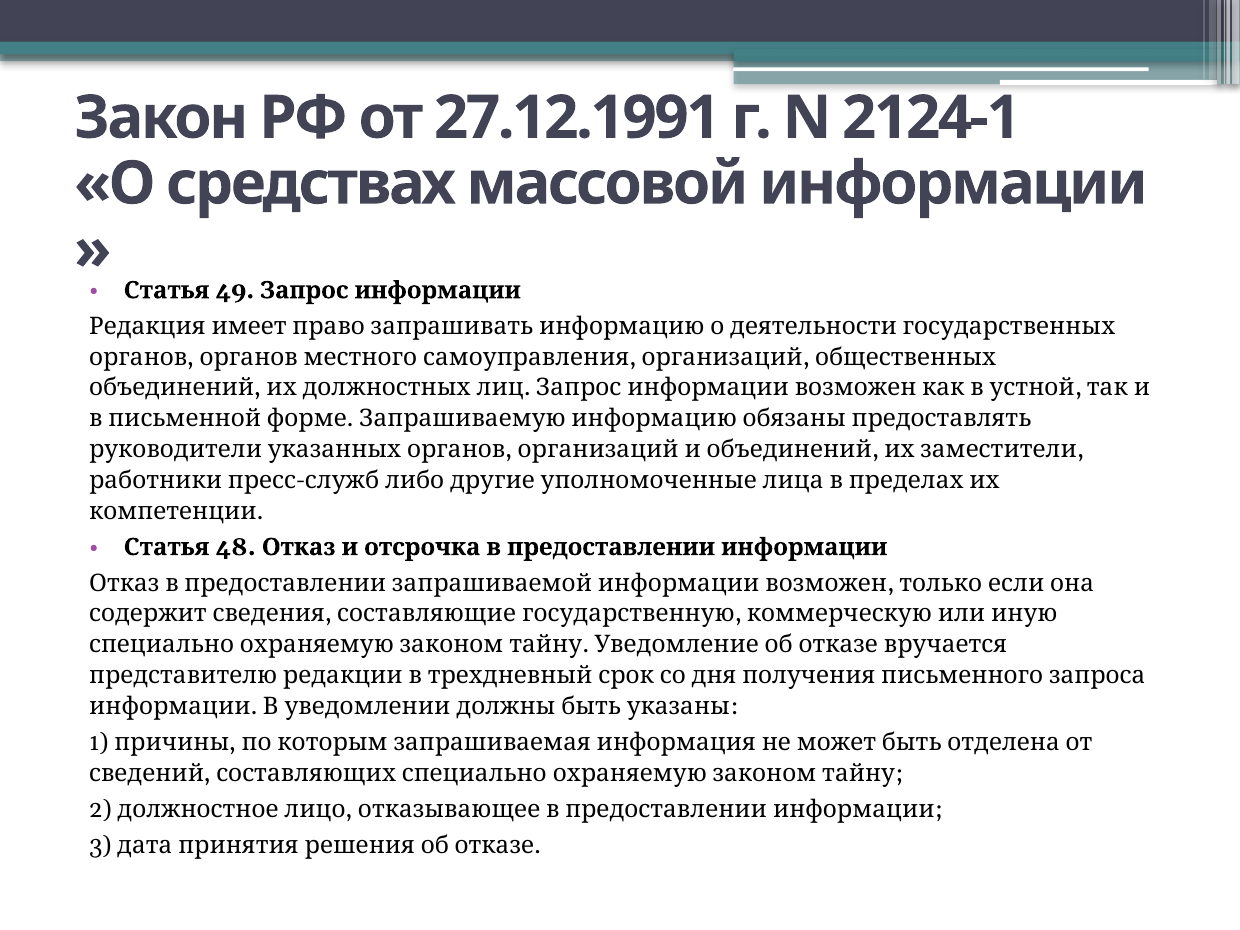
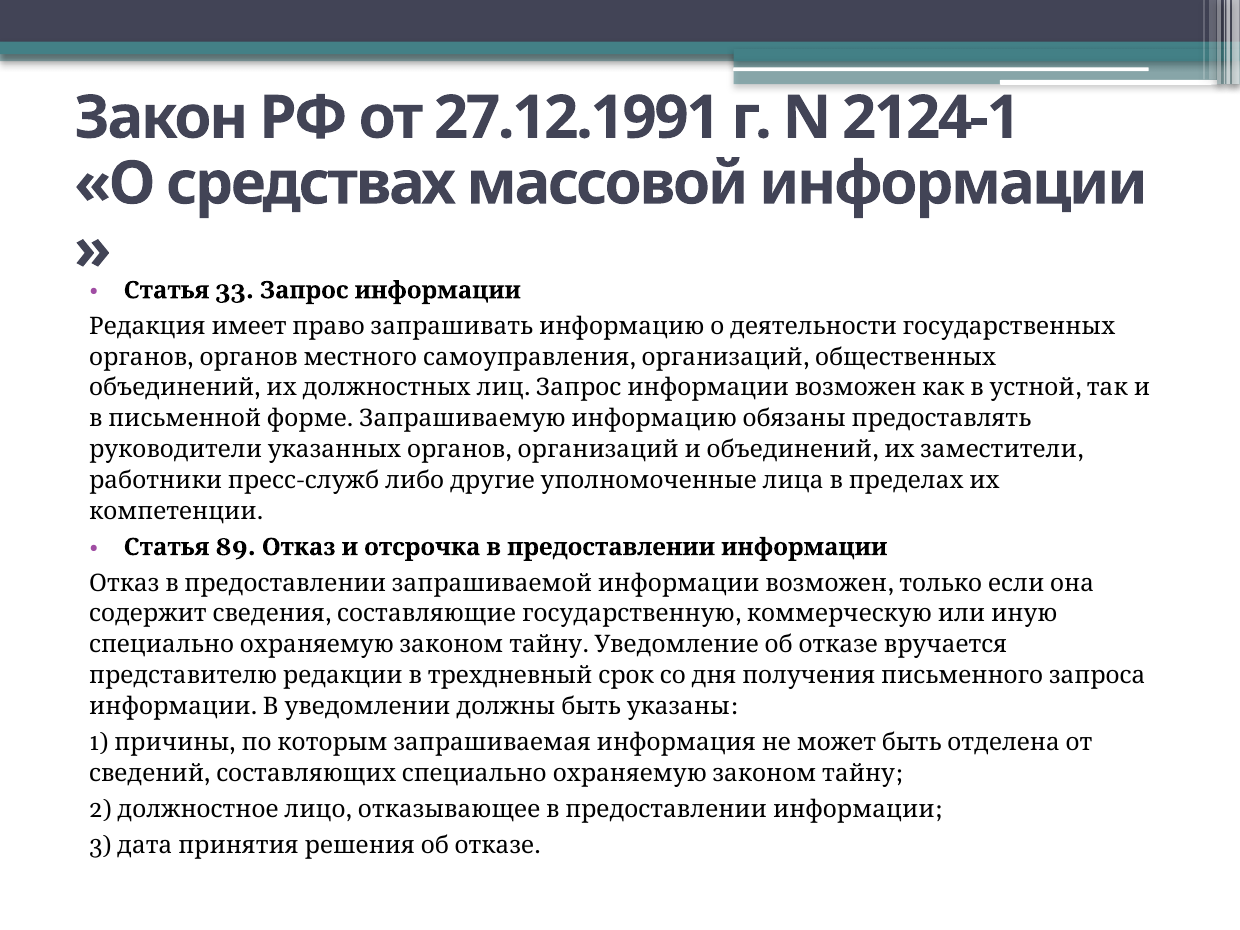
49: 49 -> 33
48: 48 -> 89
